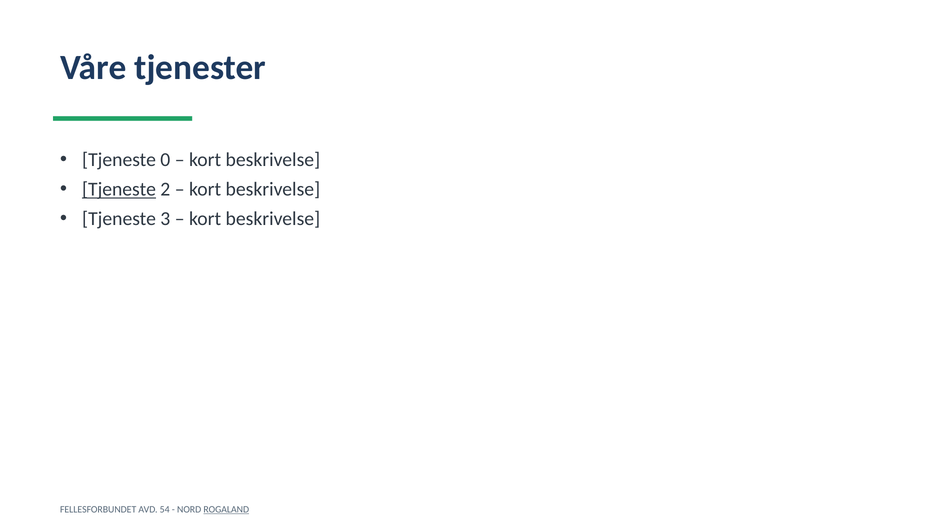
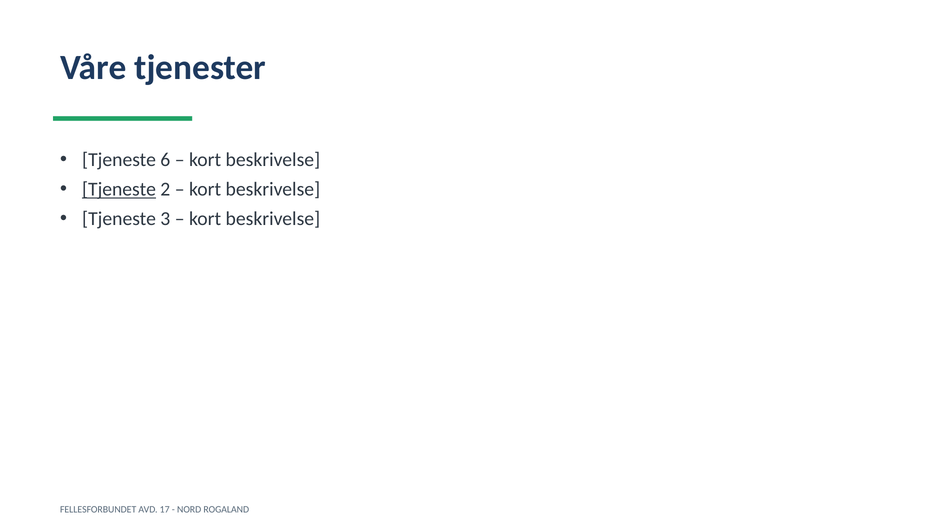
0: 0 -> 6
54: 54 -> 17
ROGALAND underline: present -> none
